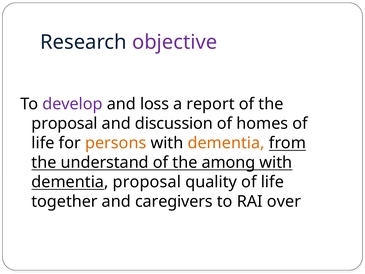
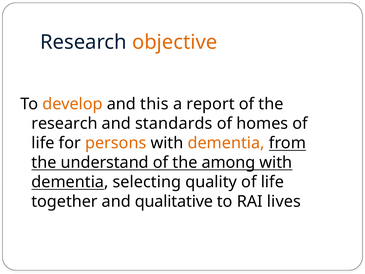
objective colour: purple -> orange
develop colour: purple -> orange
loss: loss -> this
proposal at (65, 123): proposal -> research
discussion: discussion -> standards
dementia proposal: proposal -> selecting
caregivers: caregivers -> qualitative
over: over -> lives
